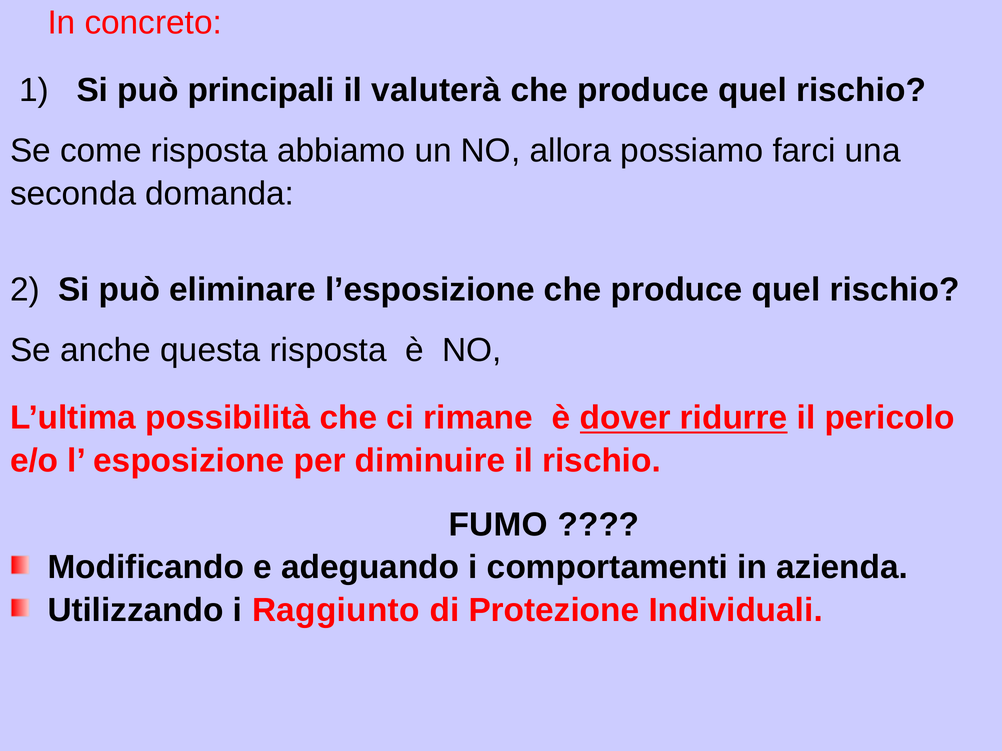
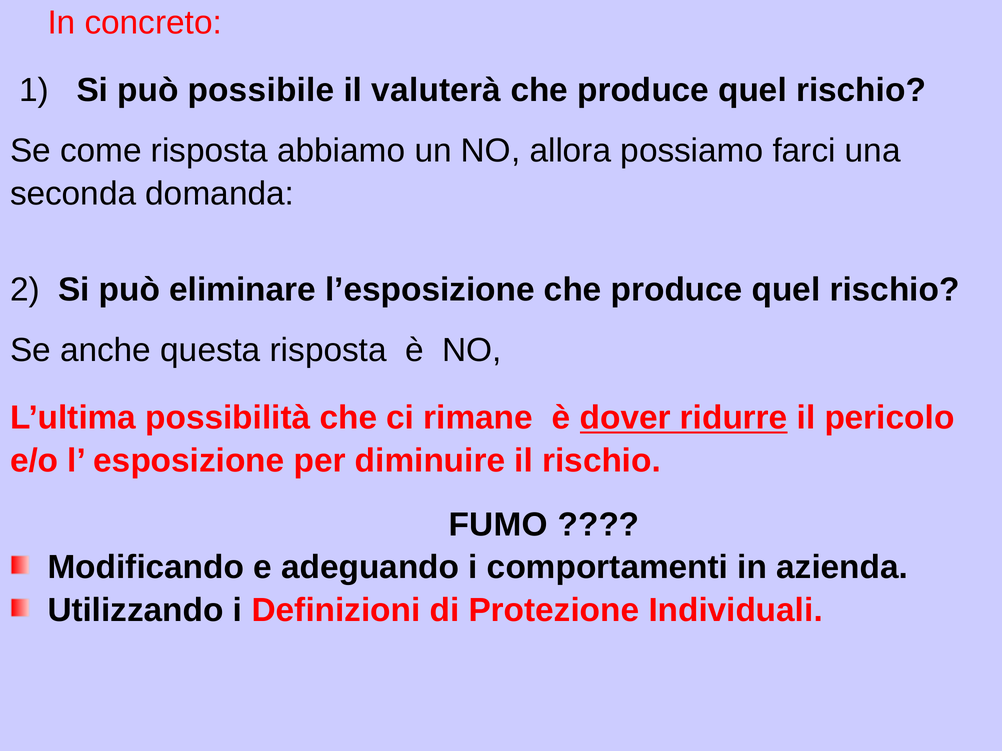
principali: principali -> possibile
Raggiunto: Raggiunto -> Definizioni
